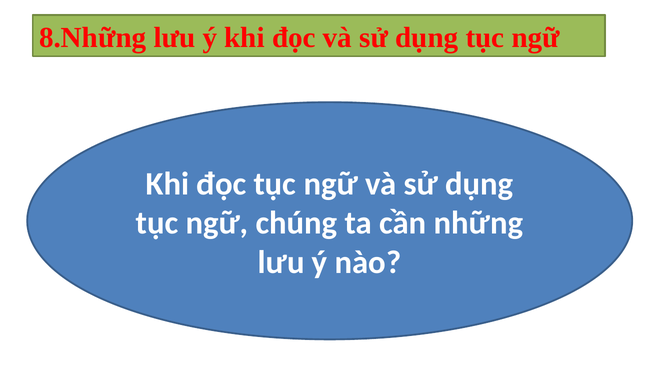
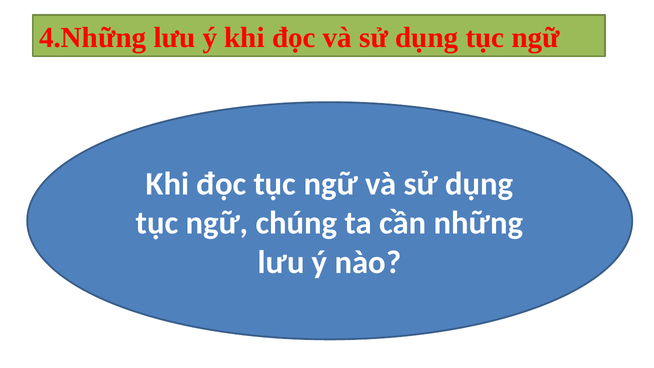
8.Những: 8.Những -> 4.Những
